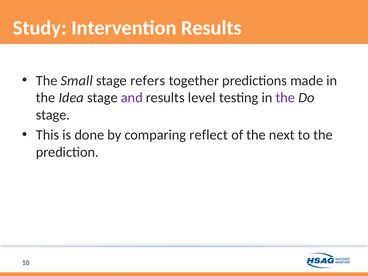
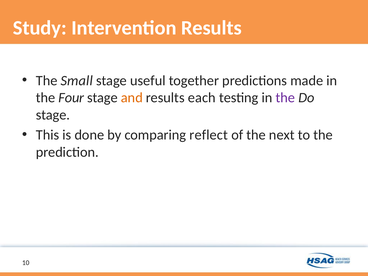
refers: refers -> useful
Idea: Idea -> Four
and colour: purple -> orange
level: level -> each
